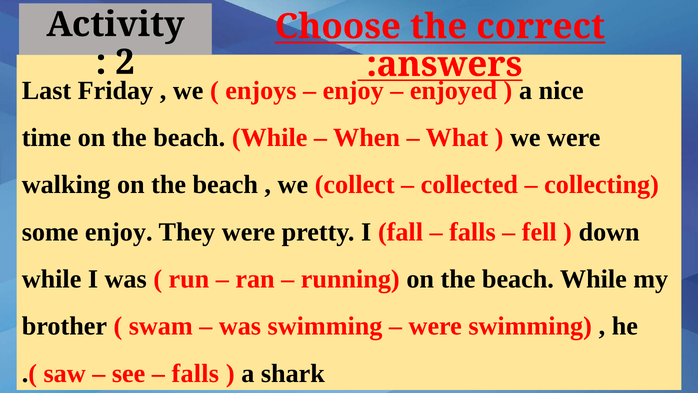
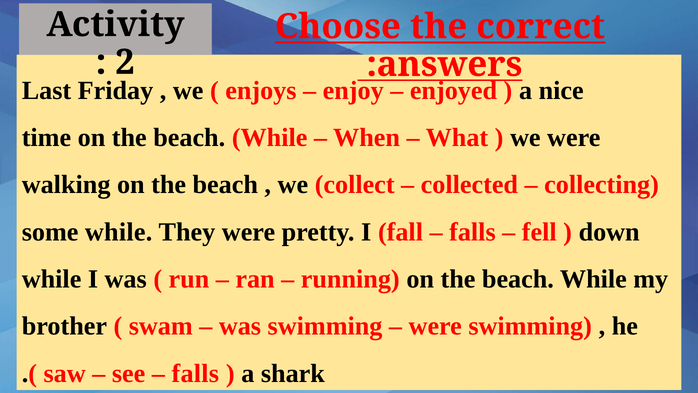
some enjoy: enjoy -> while
